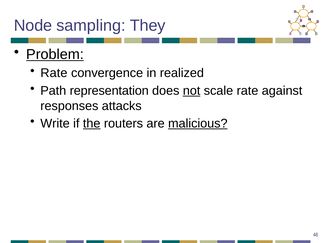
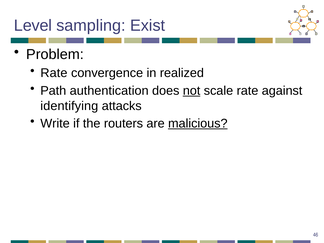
Node: Node -> Level
They: They -> Exist
Problem underline: present -> none
representation: representation -> authentication
responses: responses -> identifying
the underline: present -> none
